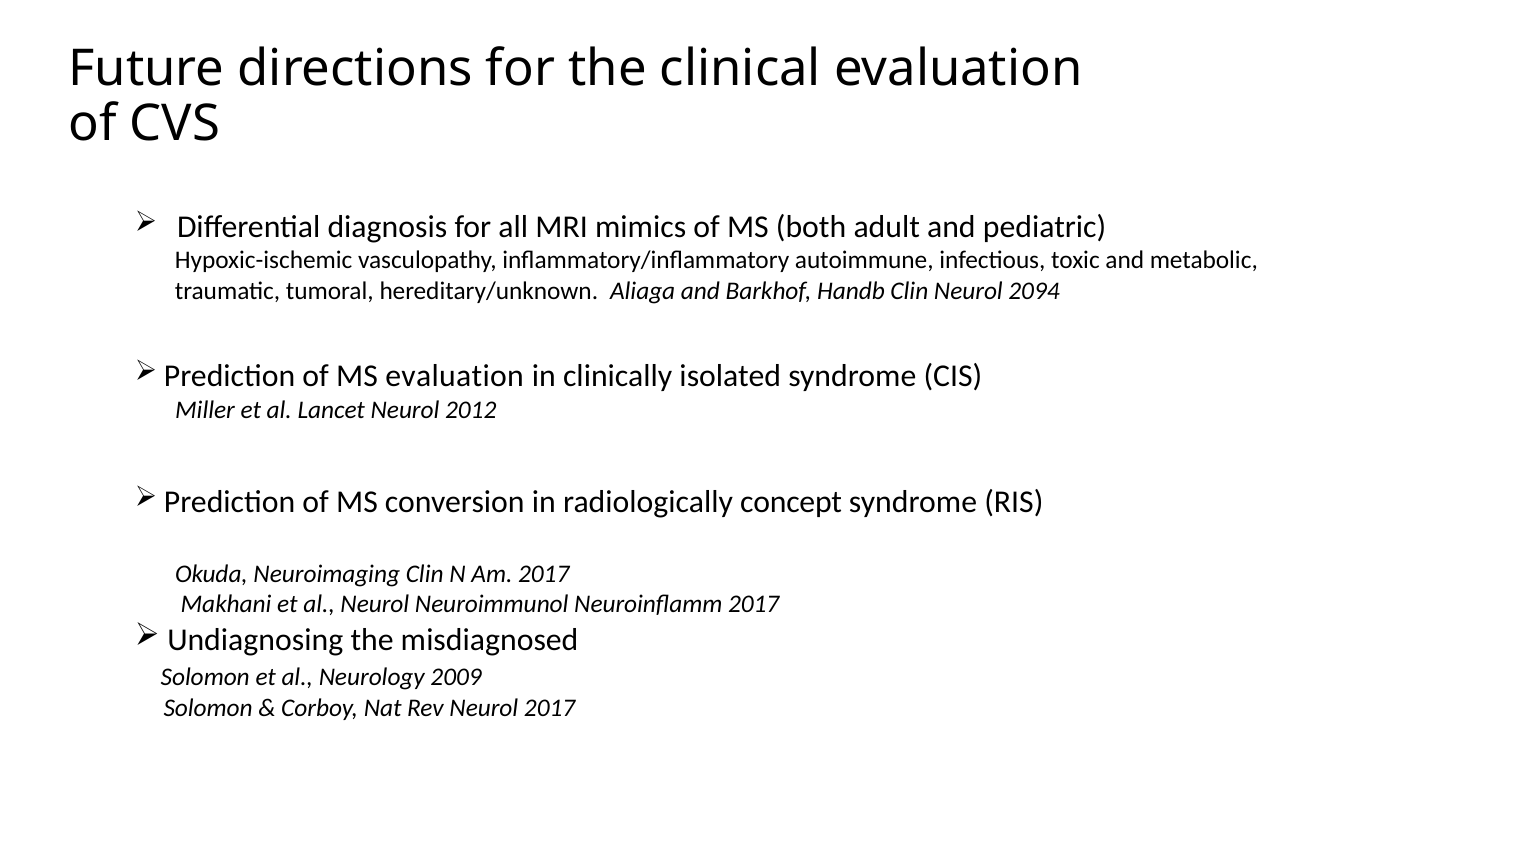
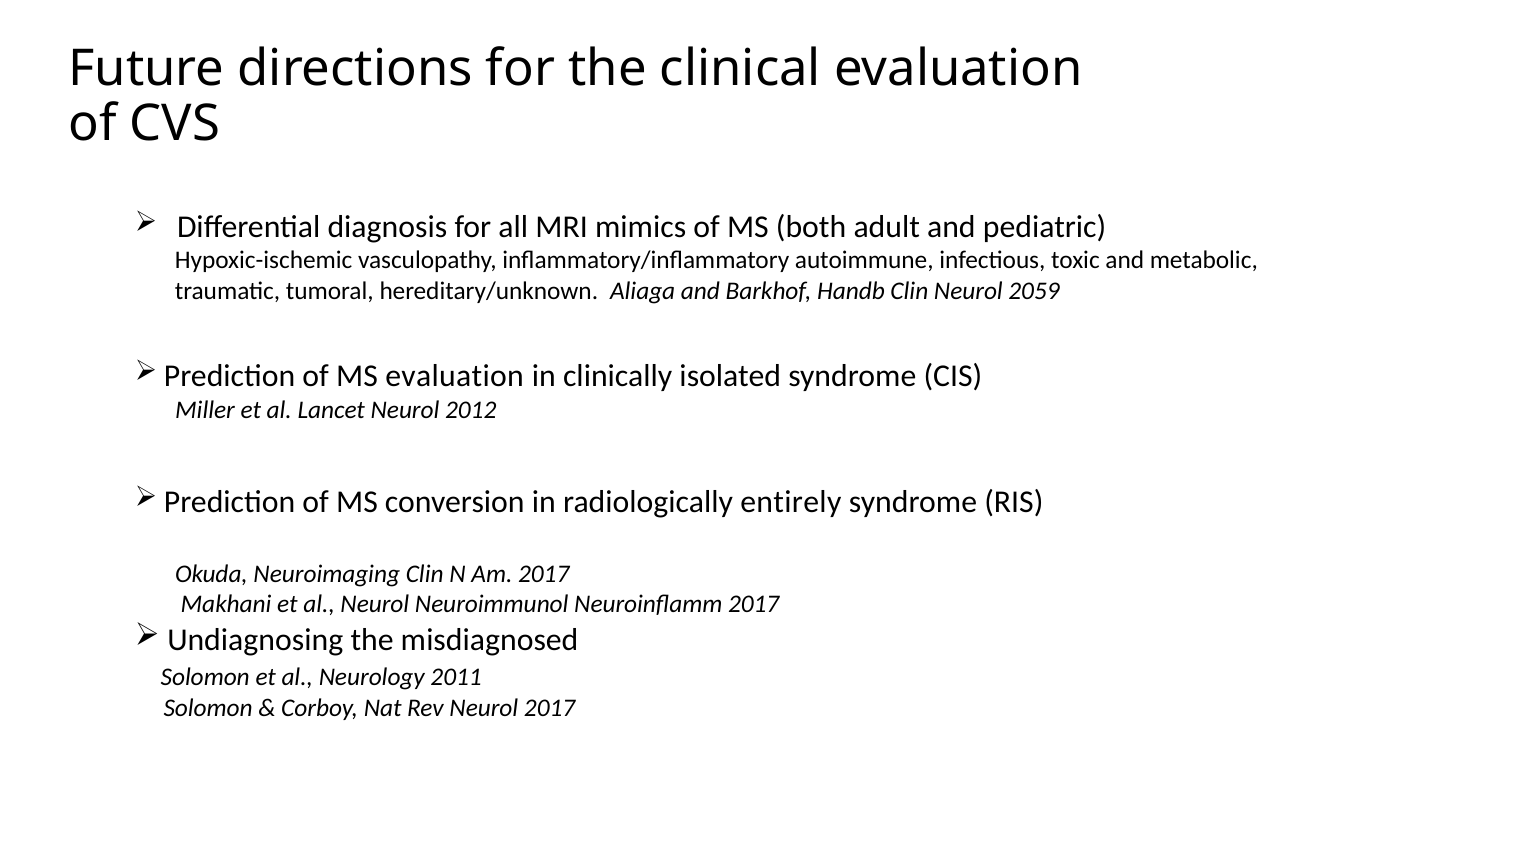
2094: 2094 -> 2059
concept: concept -> entirely
2009: 2009 -> 2011
